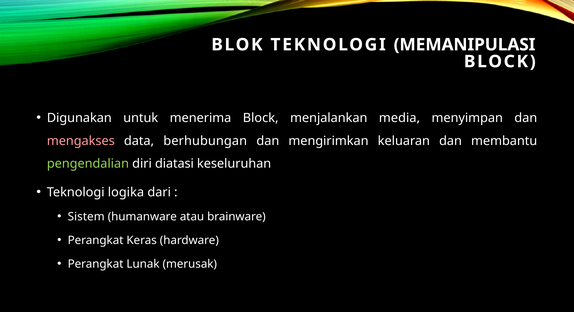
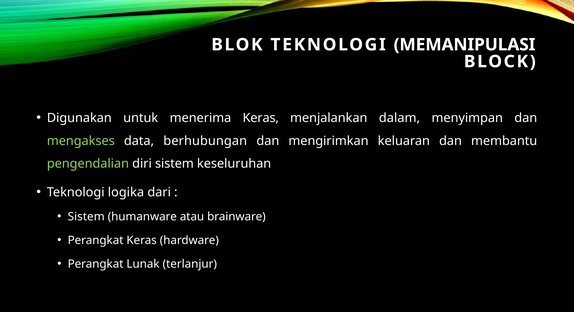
menerima Block: Block -> Keras
media: media -> dalam
mengakses colour: pink -> light green
diri diatasi: diatasi -> sistem
merusak: merusak -> terlanjur
